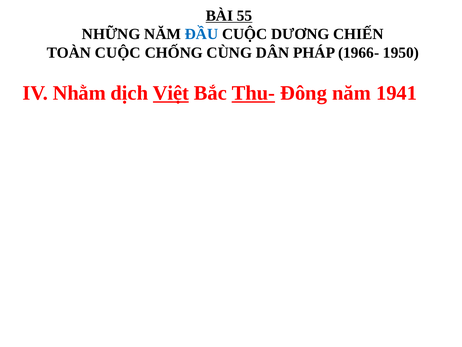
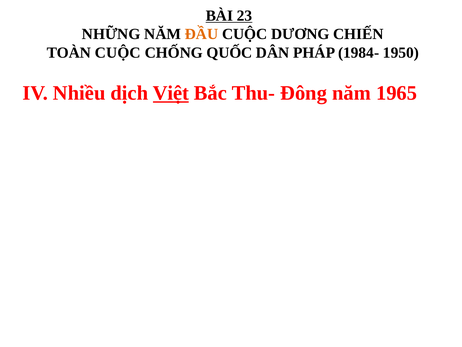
55: 55 -> 23
ĐẦU colour: blue -> orange
CÙNG: CÙNG -> QUỐC
1966-: 1966- -> 1984-
Nhằm: Nhằm -> Nhiều
Thu- underline: present -> none
1941: 1941 -> 1965
